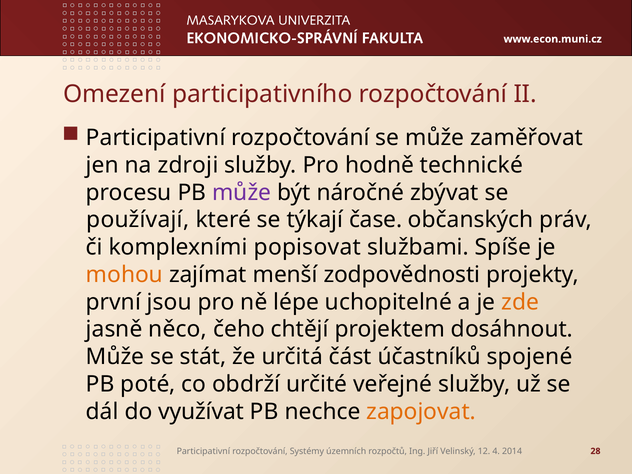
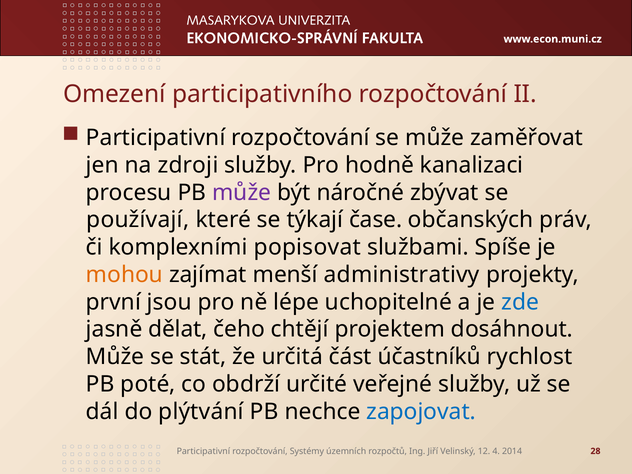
technické: technické -> kanalizaci
zodpovědnosti: zodpovědnosti -> administrativy
zde colour: orange -> blue
něco: něco -> dělat
spojené: spojené -> rychlost
využívat: využívat -> plýtvání
zapojovat colour: orange -> blue
